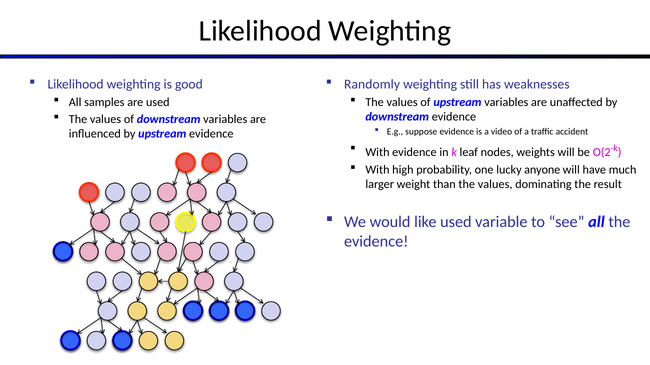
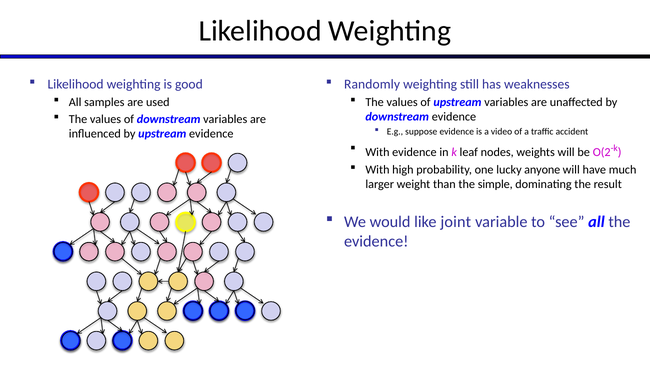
than the values: values -> simple
like used: used -> joint
